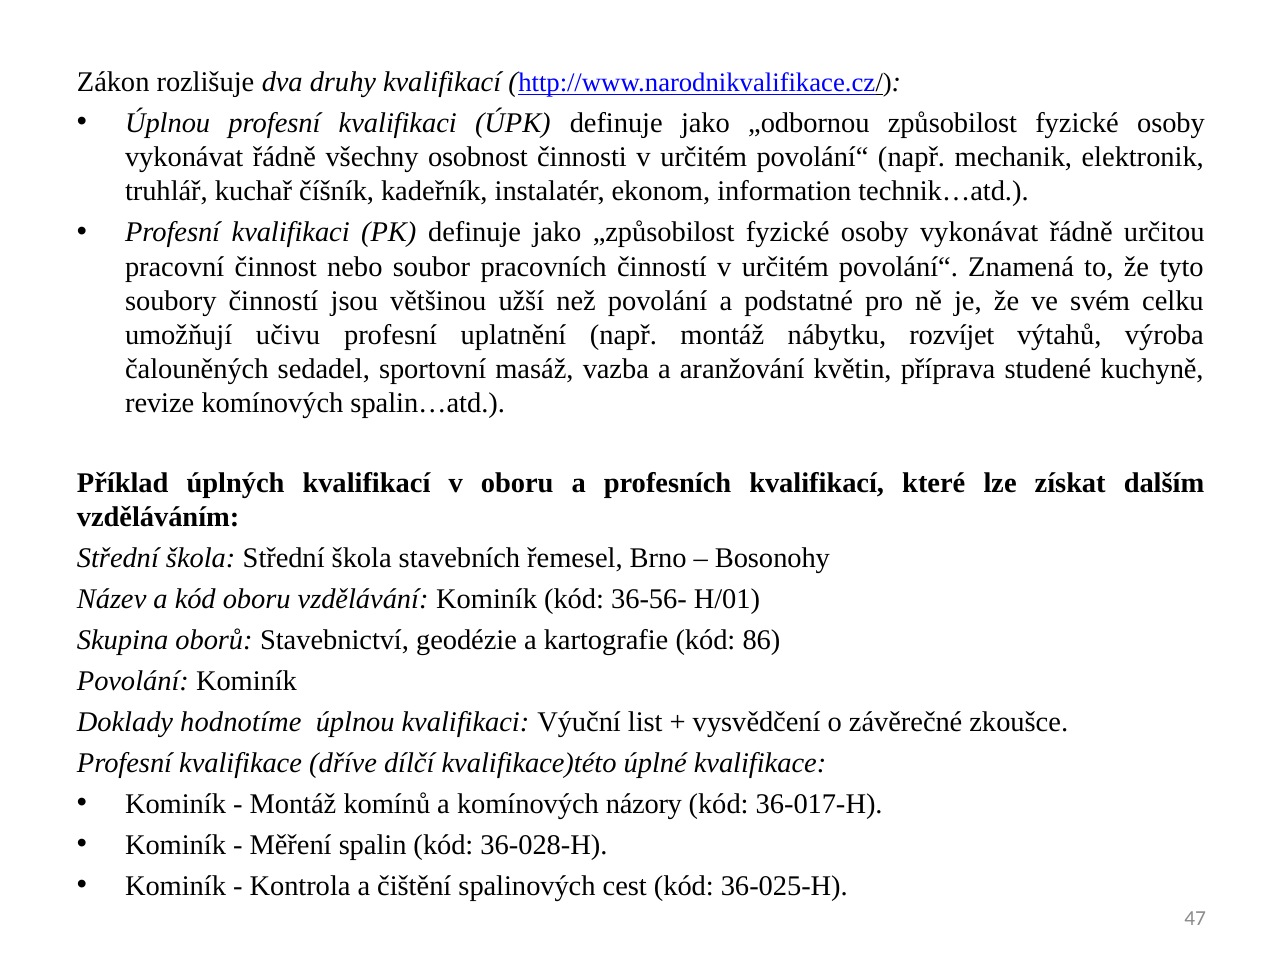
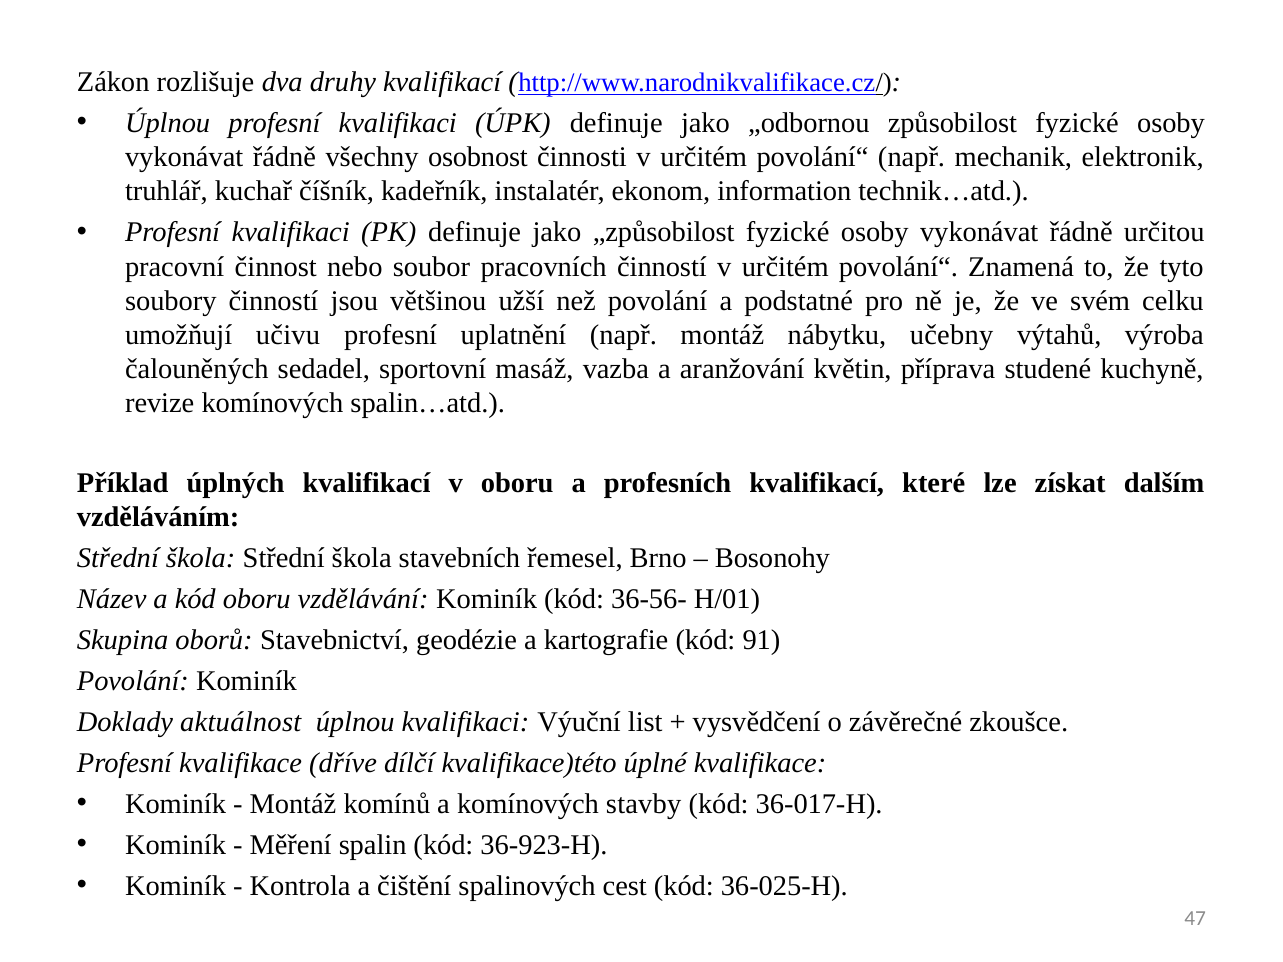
rozvíjet: rozvíjet -> učebny
86: 86 -> 91
hodnotíme: hodnotíme -> aktuálnost
názory: názory -> stavby
36-028-H: 36-028-H -> 36-923-H
